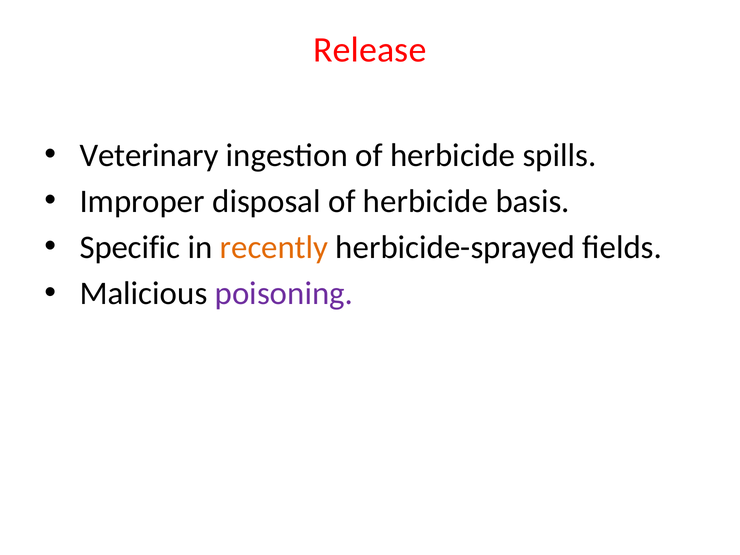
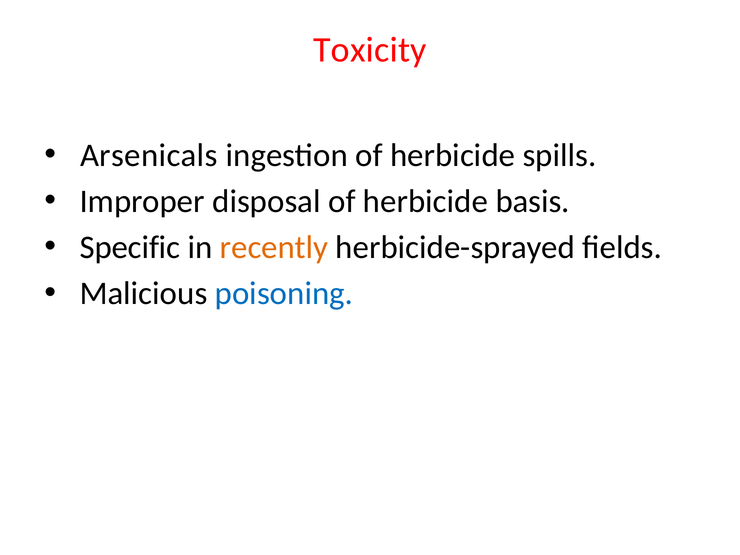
Release: Release -> Toxicity
Veterinary: Veterinary -> Arsenicals
poisoning colour: purple -> blue
